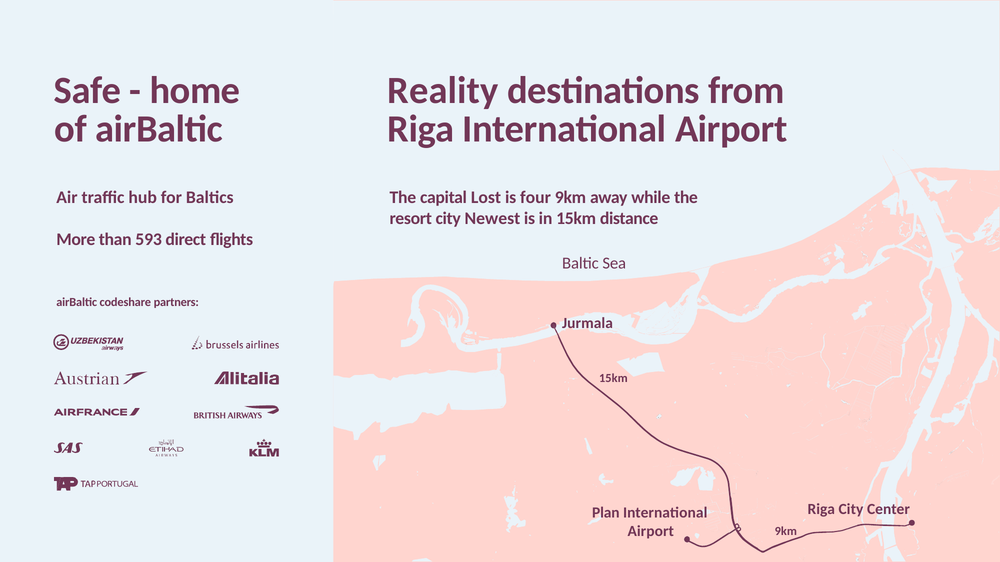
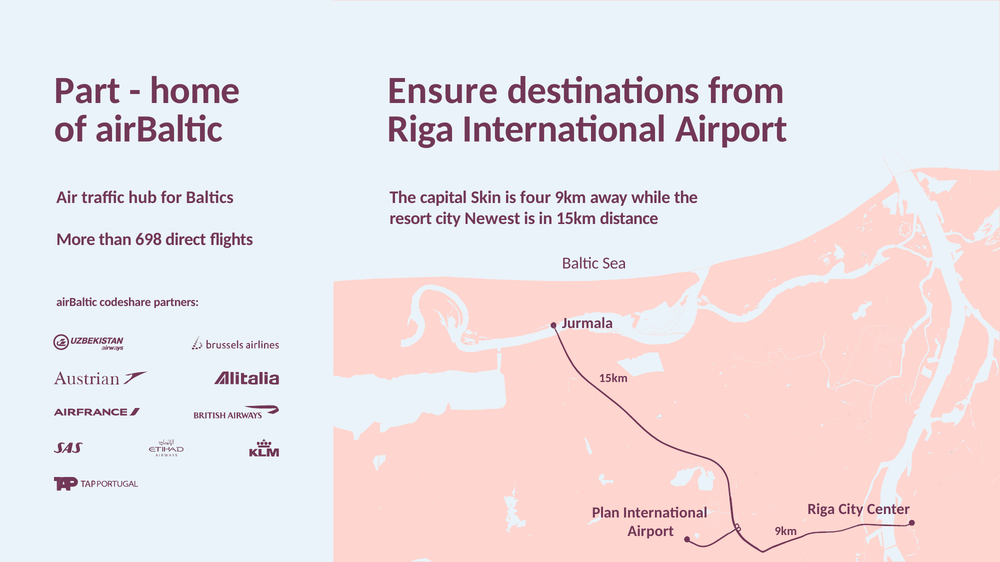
Safe: Safe -> Part
Reality: Reality -> Ensure
Lost: Lost -> Skin
593: 593 -> 698
